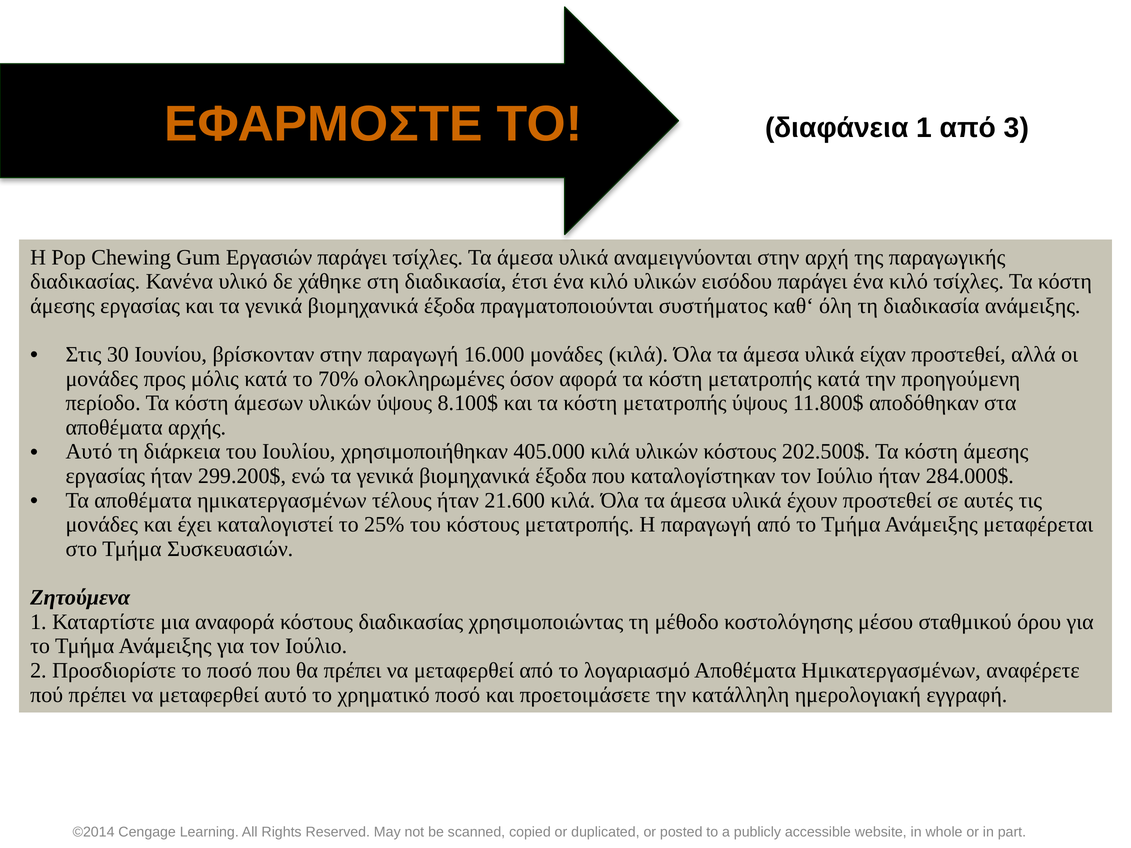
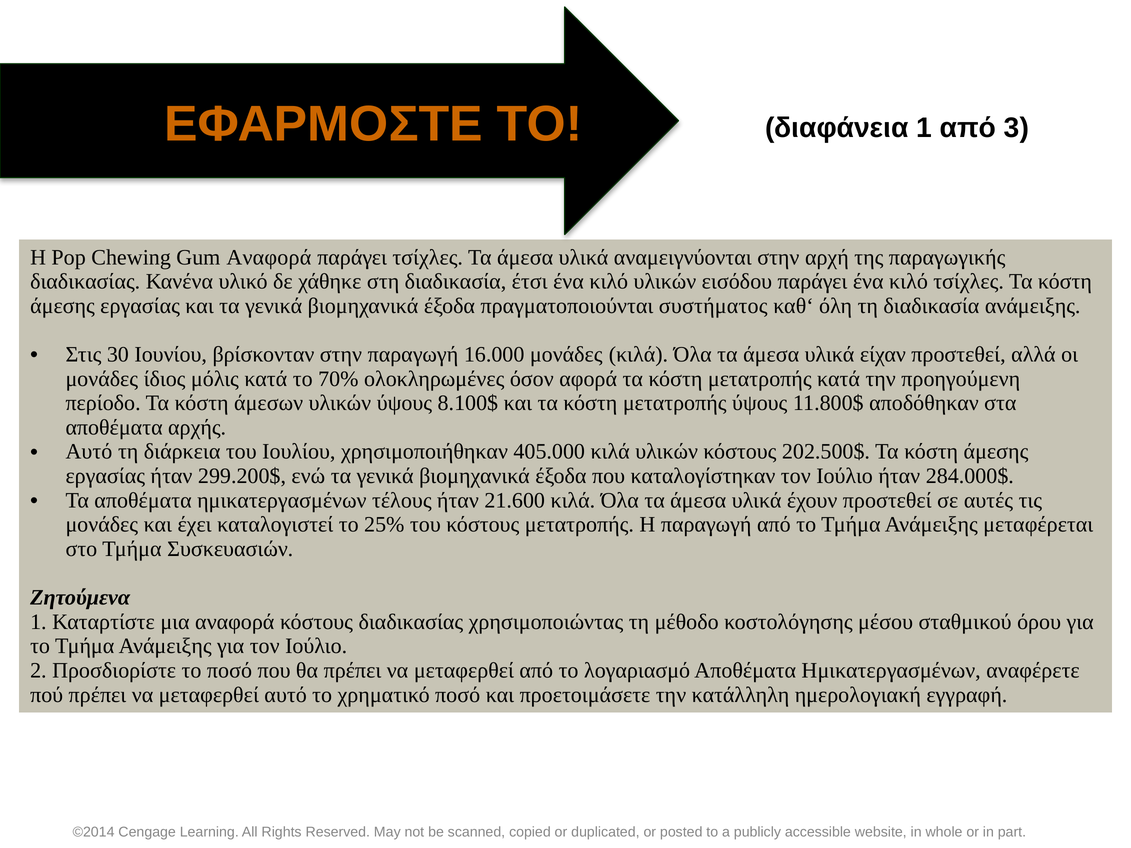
Gum Εργασιών: Εργασιών -> Αναφορά
προς: προς -> ίδιος
